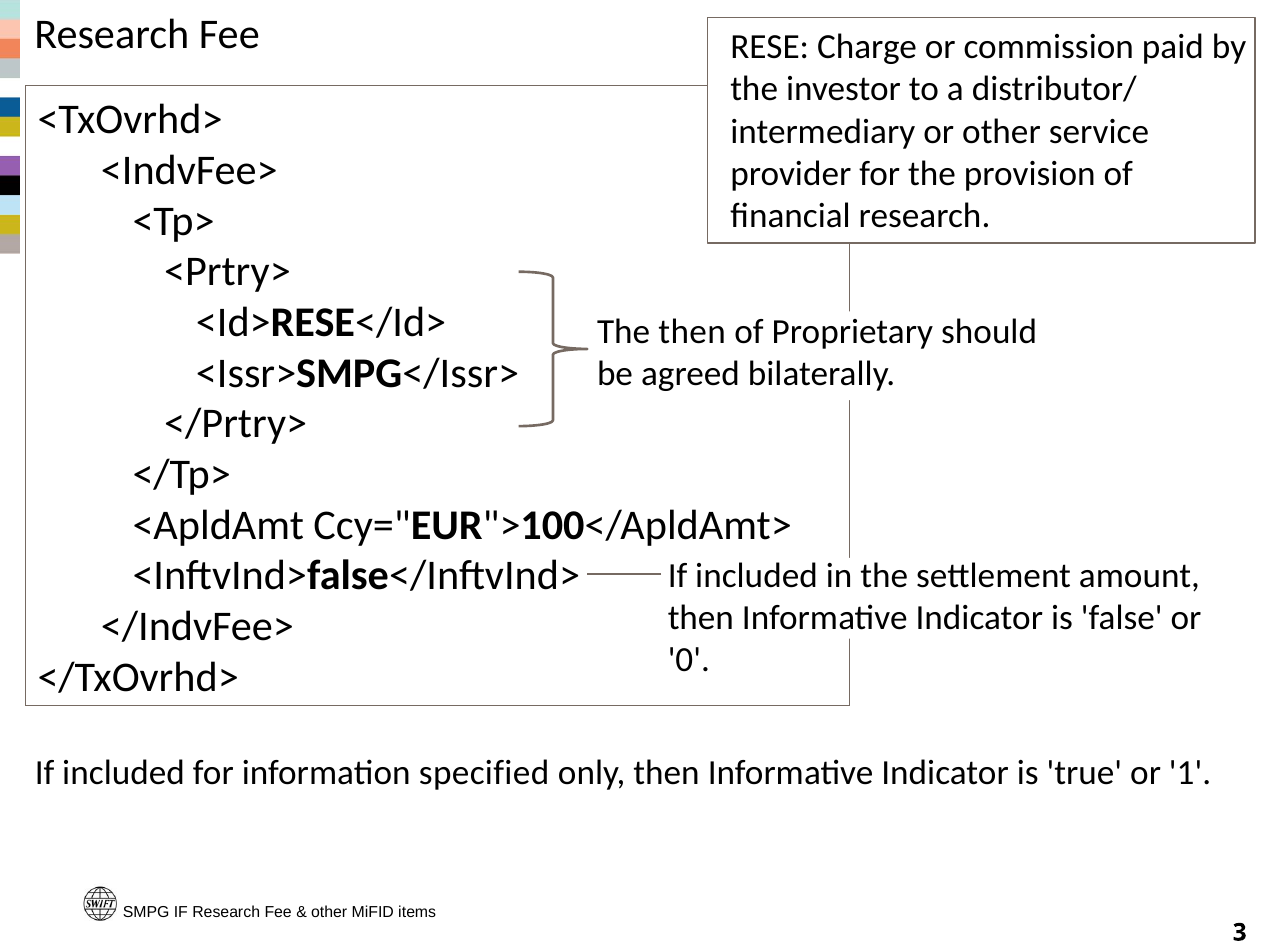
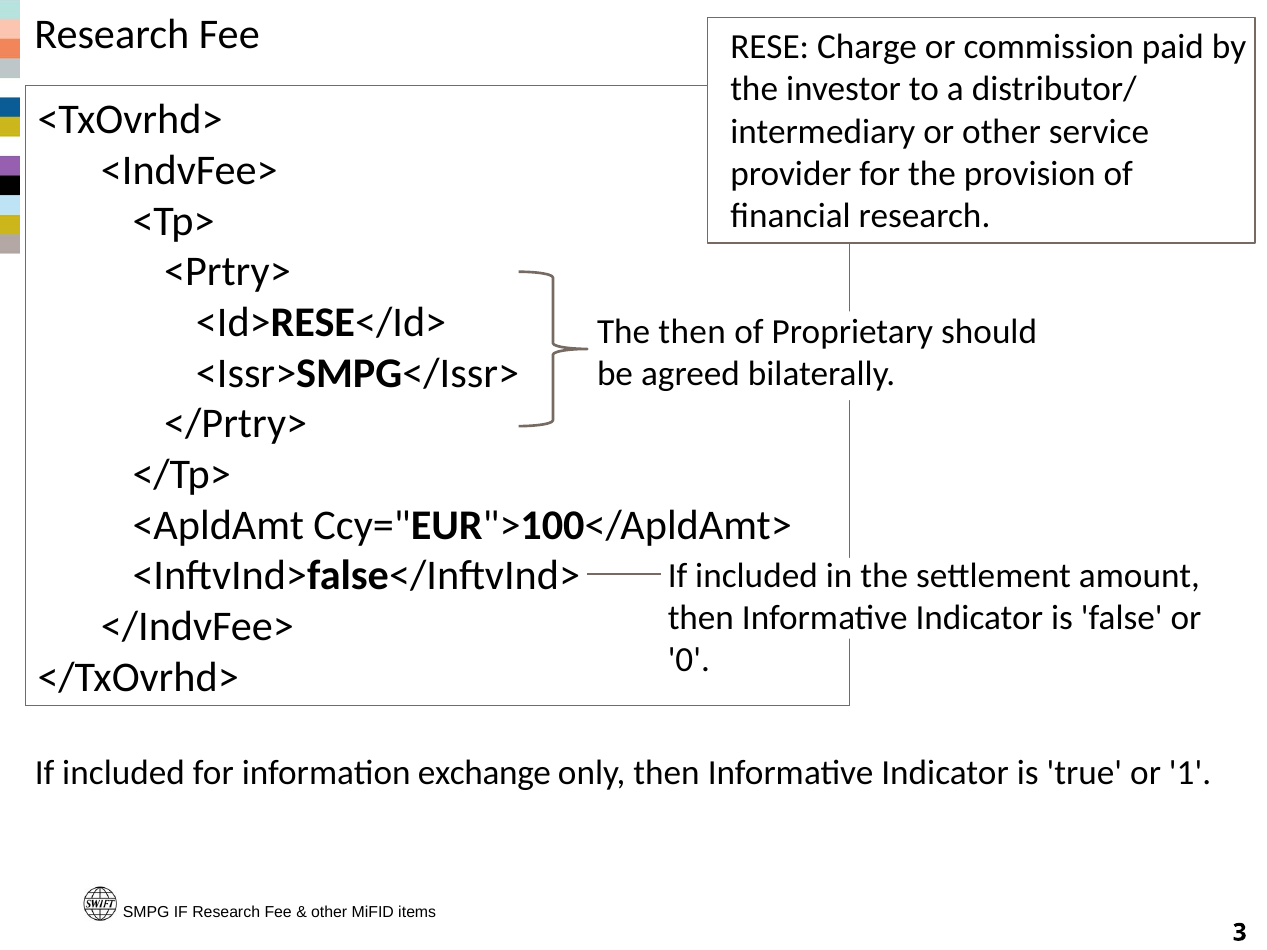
specified: specified -> exchange
